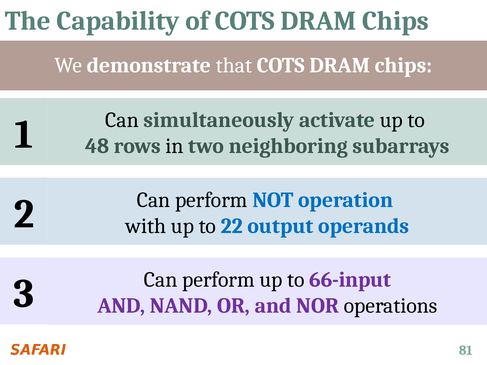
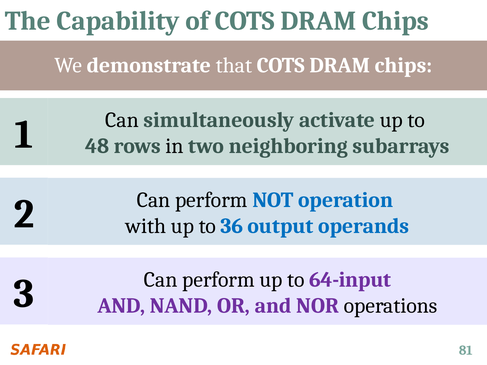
22: 22 -> 36
66-input: 66-input -> 64-input
